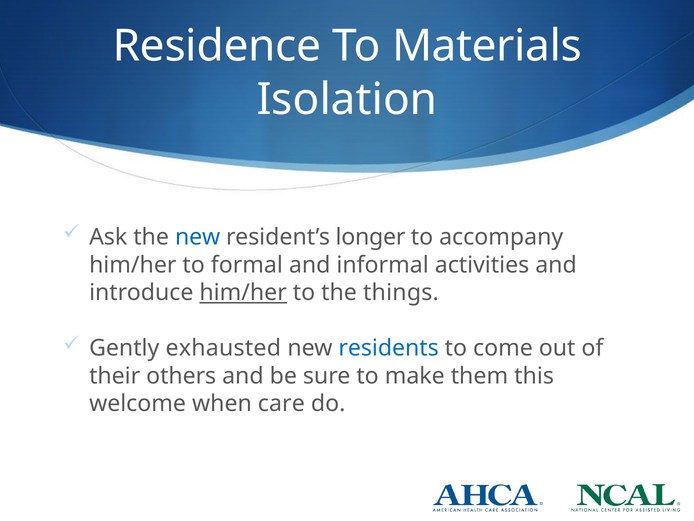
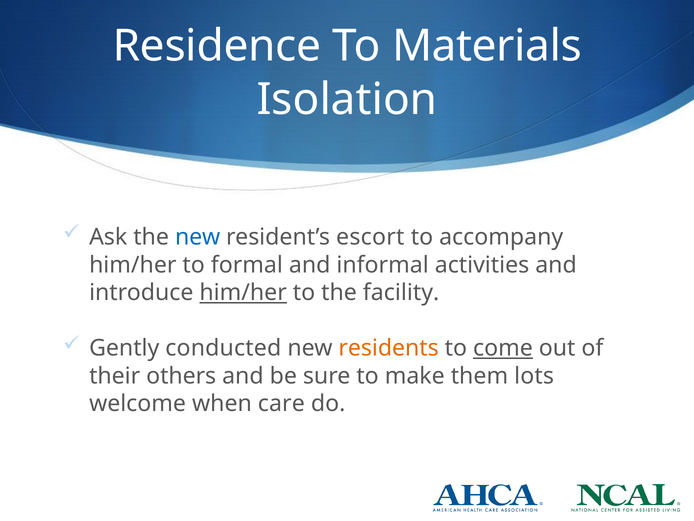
longer: longer -> escort
things: things -> facility
exhausted: exhausted -> conducted
residents colour: blue -> orange
come underline: none -> present
this: this -> lots
